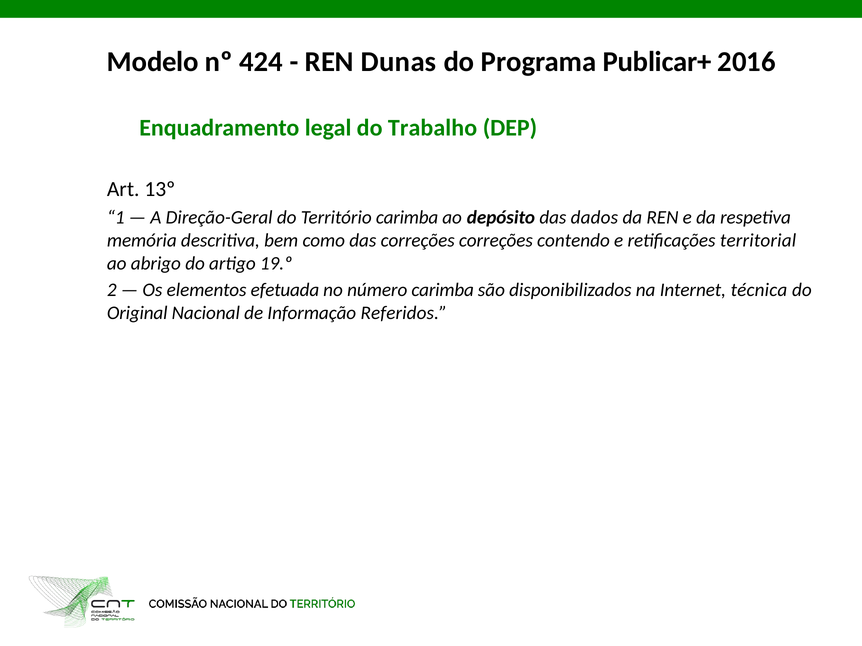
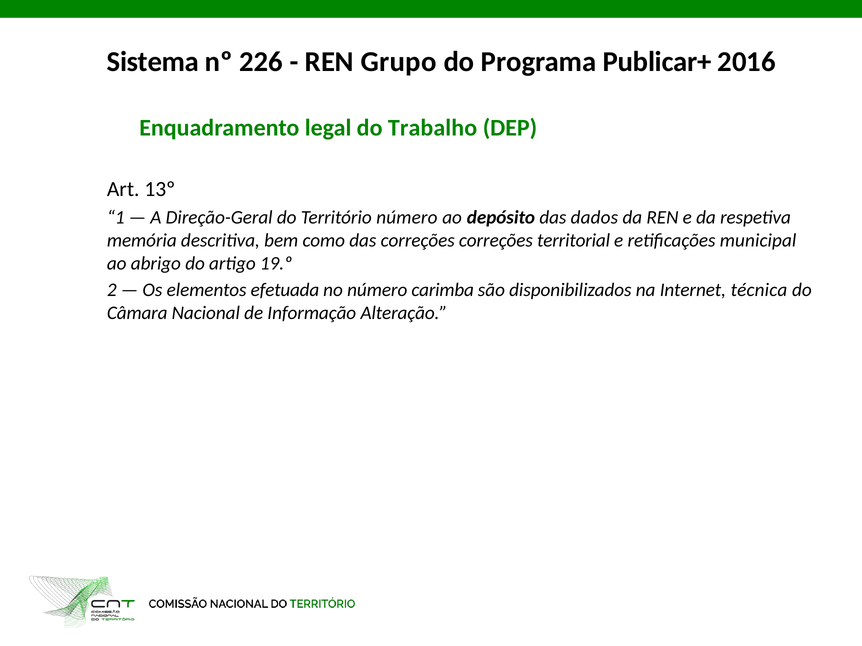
Modelo: Modelo -> Sistema
424: 424 -> 226
Dunas: Dunas -> Grupo
Território carimba: carimba -> número
contendo: contendo -> territorial
territorial: territorial -> municipal
Original: Original -> Câmara
Referidos: Referidos -> Alteração
